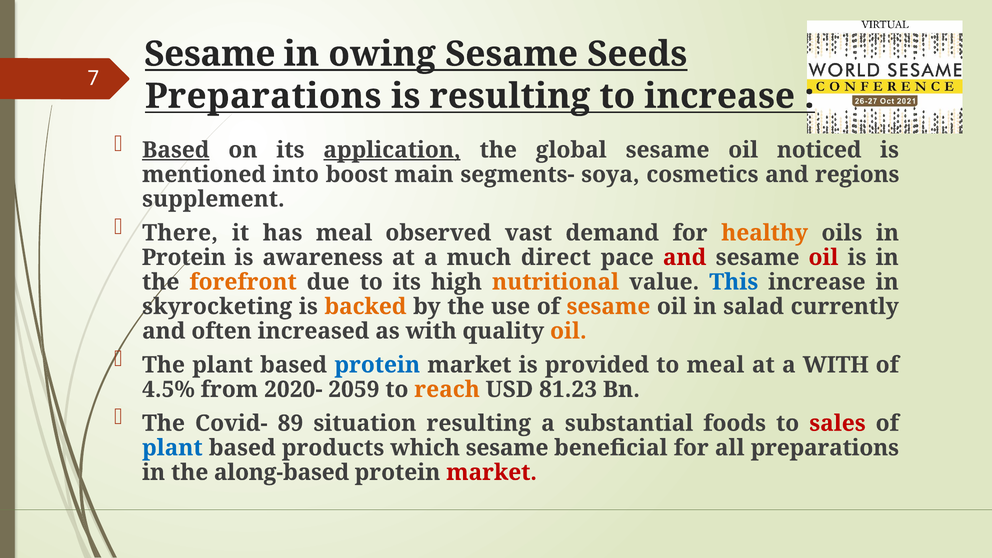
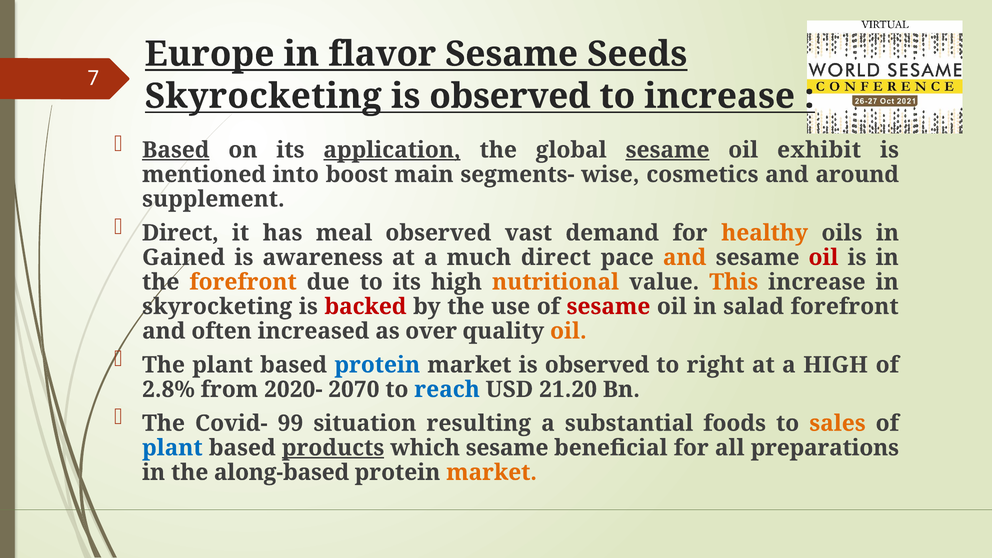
Sesame at (210, 54): Sesame -> Europe
owing: owing -> flavor
Preparations at (263, 96): Preparations -> Skyrocketing
resulting at (510, 96): resulting -> observed
sesame at (668, 150) underline: none -> present
noticed: noticed -> exhibit
soya: soya -> wise
regions: regions -> around
There at (180, 233): There -> Direct
Protein at (184, 257): Protein -> Gained
and at (685, 257) colour: red -> orange
This colour: blue -> orange
backed colour: orange -> red
sesame at (608, 307) colour: orange -> red
salad currently: currently -> forefront
as with: with -> over
market is provided: provided -> observed
to meal: meal -> right
a WITH: WITH -> HIGH
4.5%: 4.5% -> 2.8%
2059: 2059 -> 2070
reach colour: orange -> blue
81.23: 81.23 -> 21.20
89: 89 -> 99
sales colour: red -> orange
products underline: none -> present
market at (492, 472) colour: red -> orange
